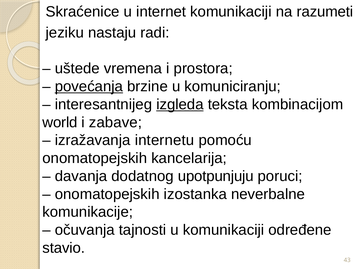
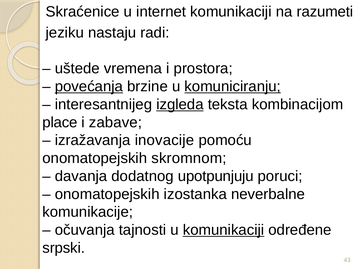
komuniciranju underline: none -> present
world: world -> place
internetu: internetu -> inovacije
kancelarija: kancelarija -> skromnom
komunikaciji at (224, 230) underline: none -> present
stavio: stavio -> srpski
